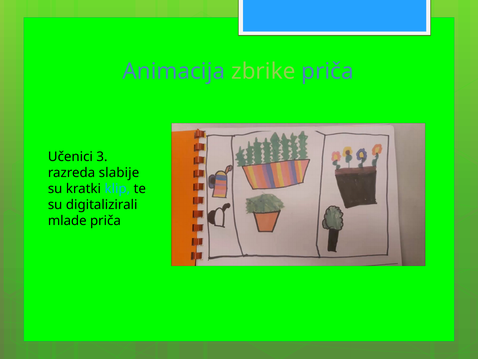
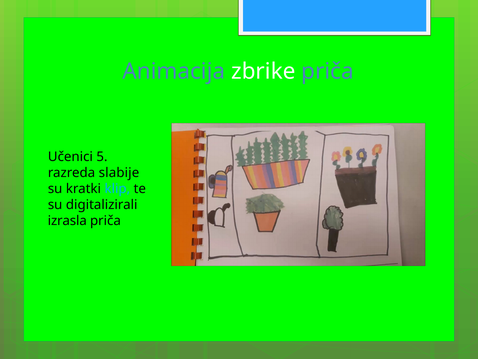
zbrike colour: light green -> white
3: 3 -> 5
mlade: mlade -> izrasla
